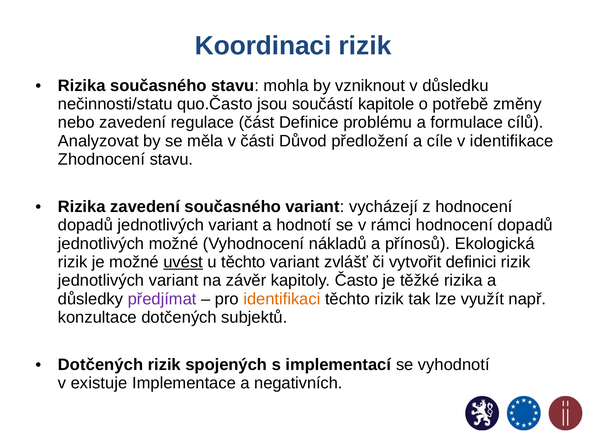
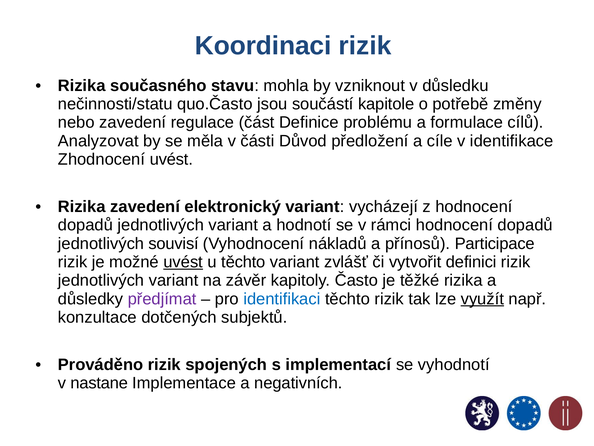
Zhodnocení stavu: stavu -> uvést
zavedení současného: současného -> elektronický
jednotlivých možné: možné -> souvisí
Ekologická: Ekologická -> Participace
identifikaci colour: orange -> blue
využít underline: none -> present
Dotčených at (101, 364): Dotčených -> Prováděno
existuje: existuje -> nastane
